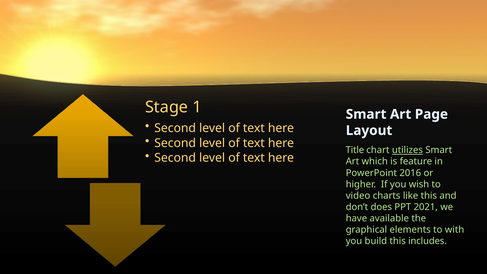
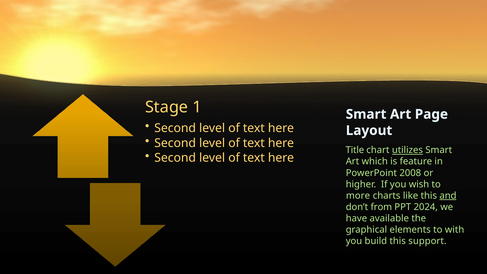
2016: 2016 -> 2008
video: video -> more
and underline: none -> present
does: does -> from
2021: 2021 -> 2024
includes: includes -> support
